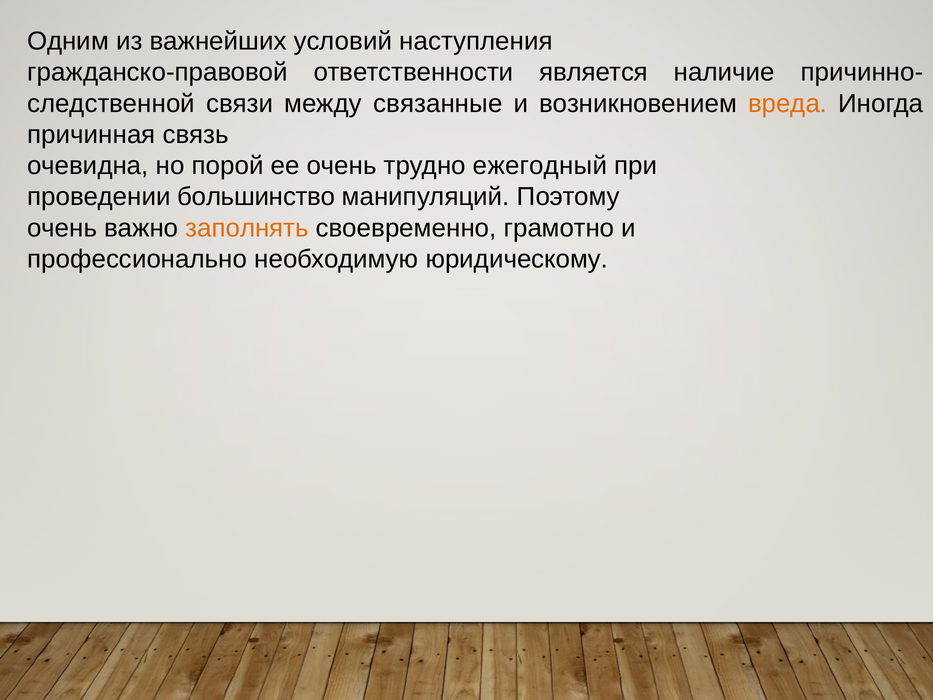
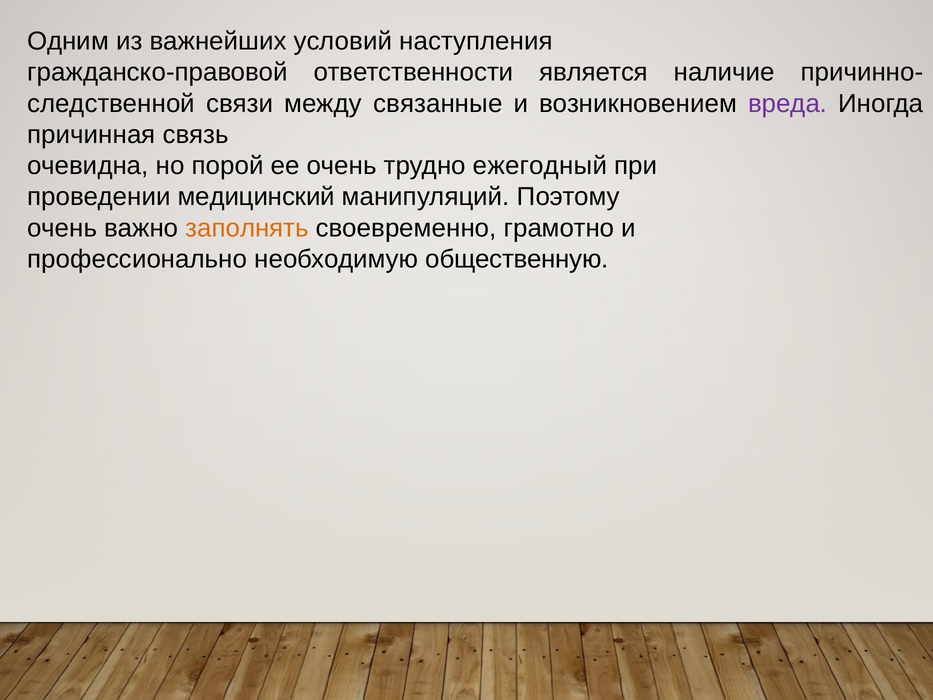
вреда colour: orange -> purple
большинство: большинство -> медицинский
юридическому: юридическому -> общественную
